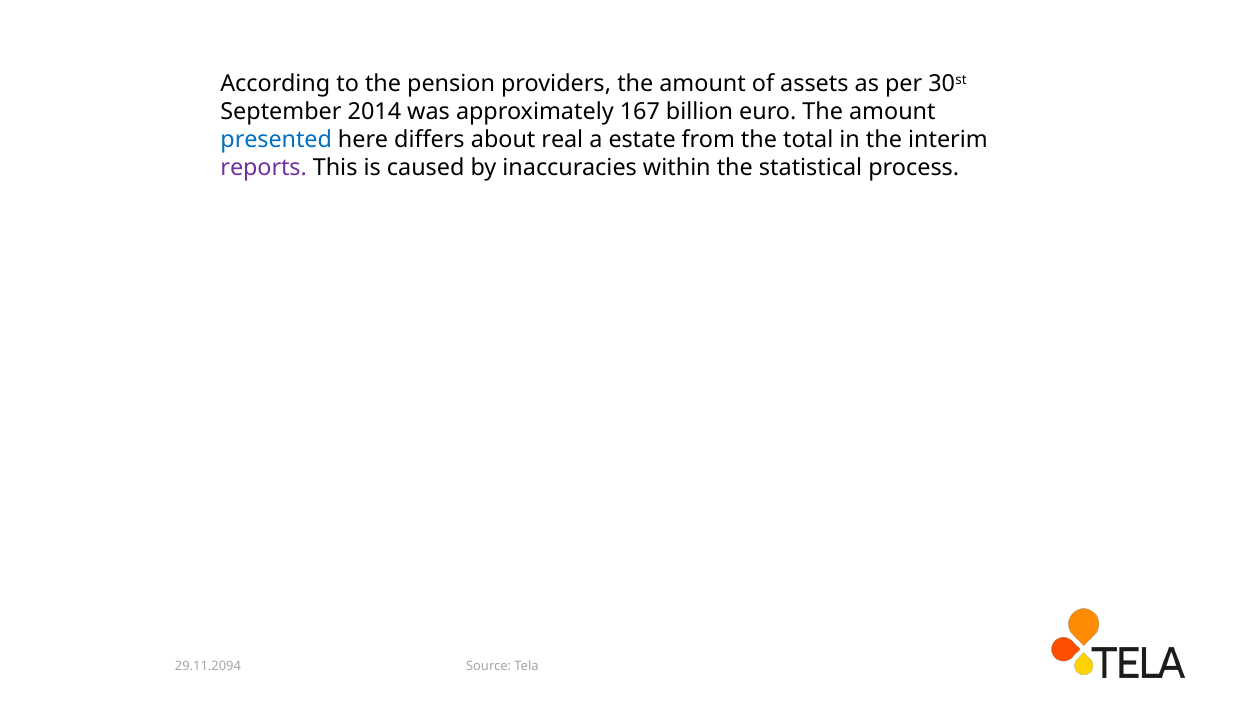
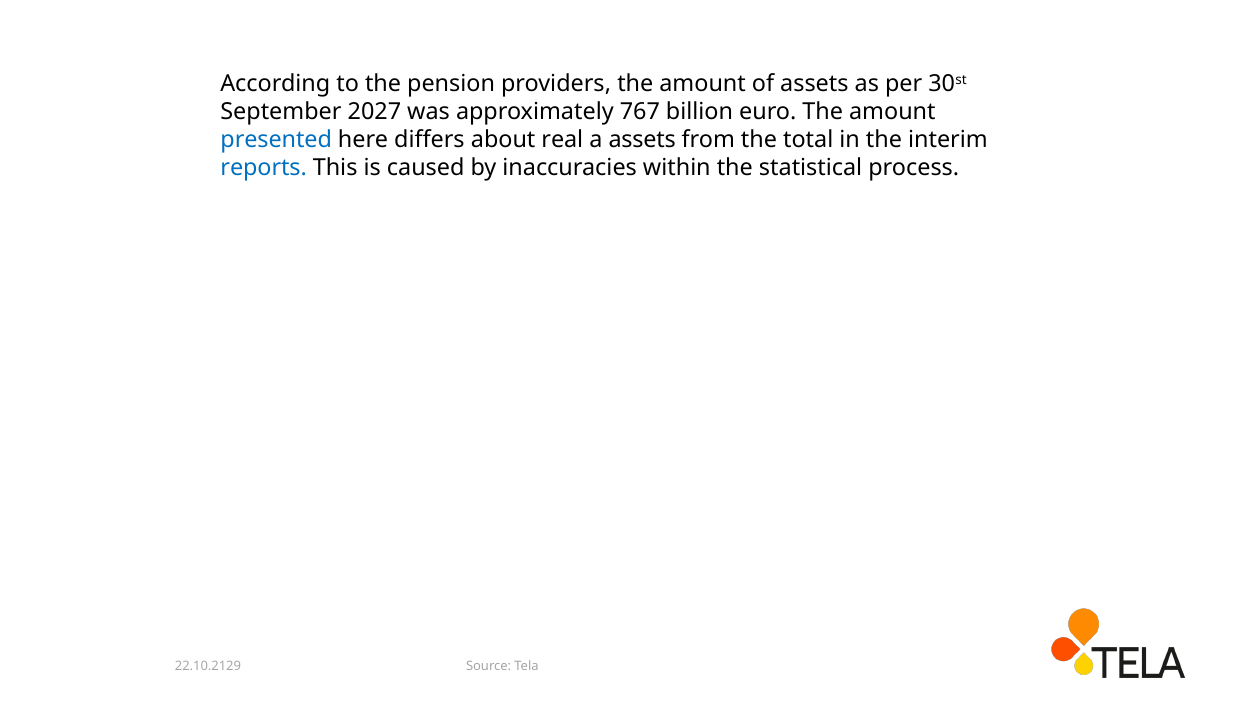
2014: 2014 -> 2027
167: 167 -> 767
a estate: estate -> assets
reports colour: purple -> blue
29.11.2094: 29.11.2094 -> 22.10.2129
